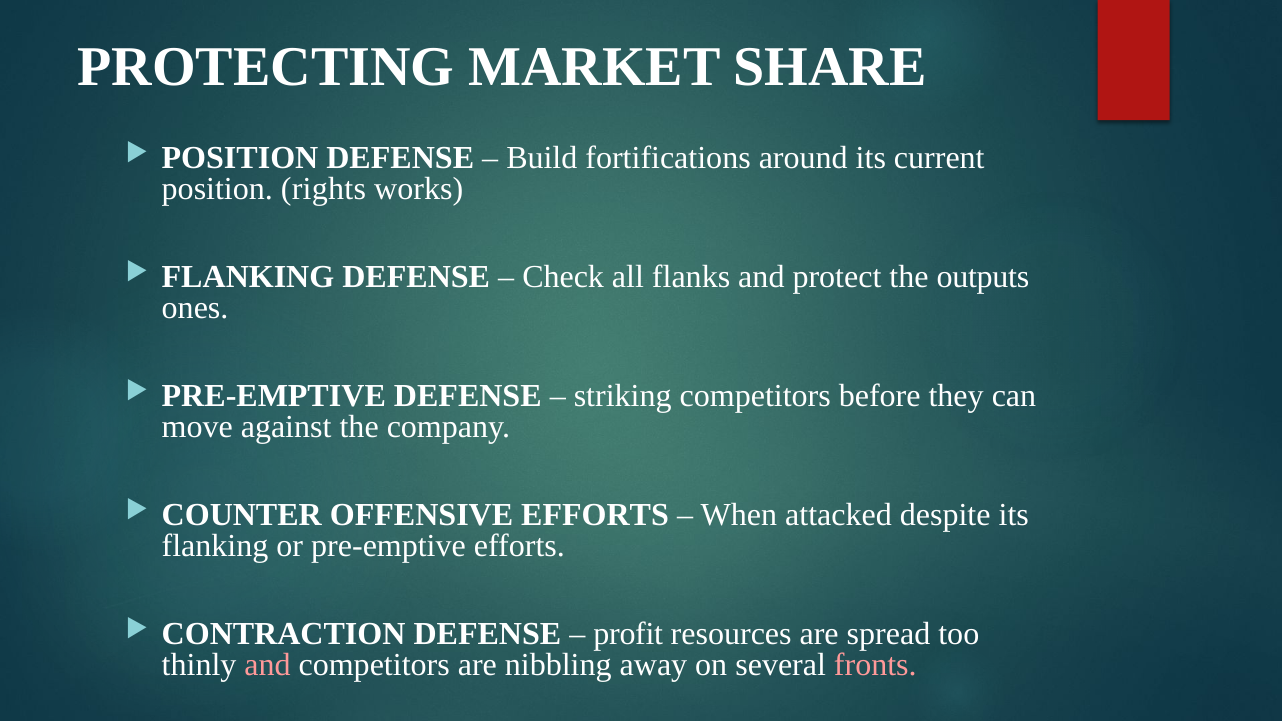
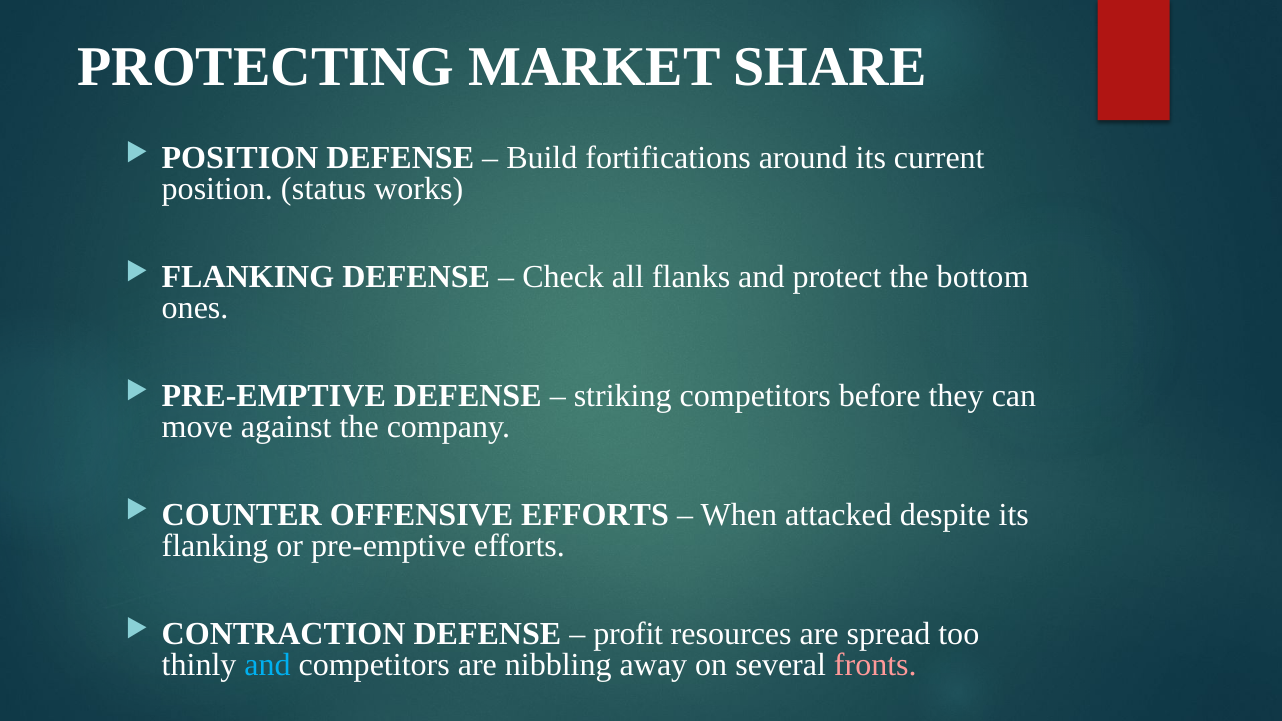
rights: rights -> status
outputs: outputs -> bottom
and at (267, 665) colour: pink -> light blue
